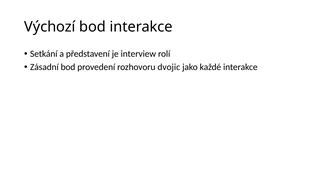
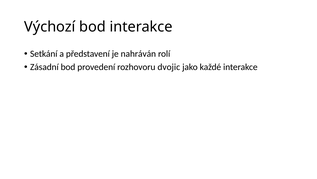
interview: interview -> nahráván
